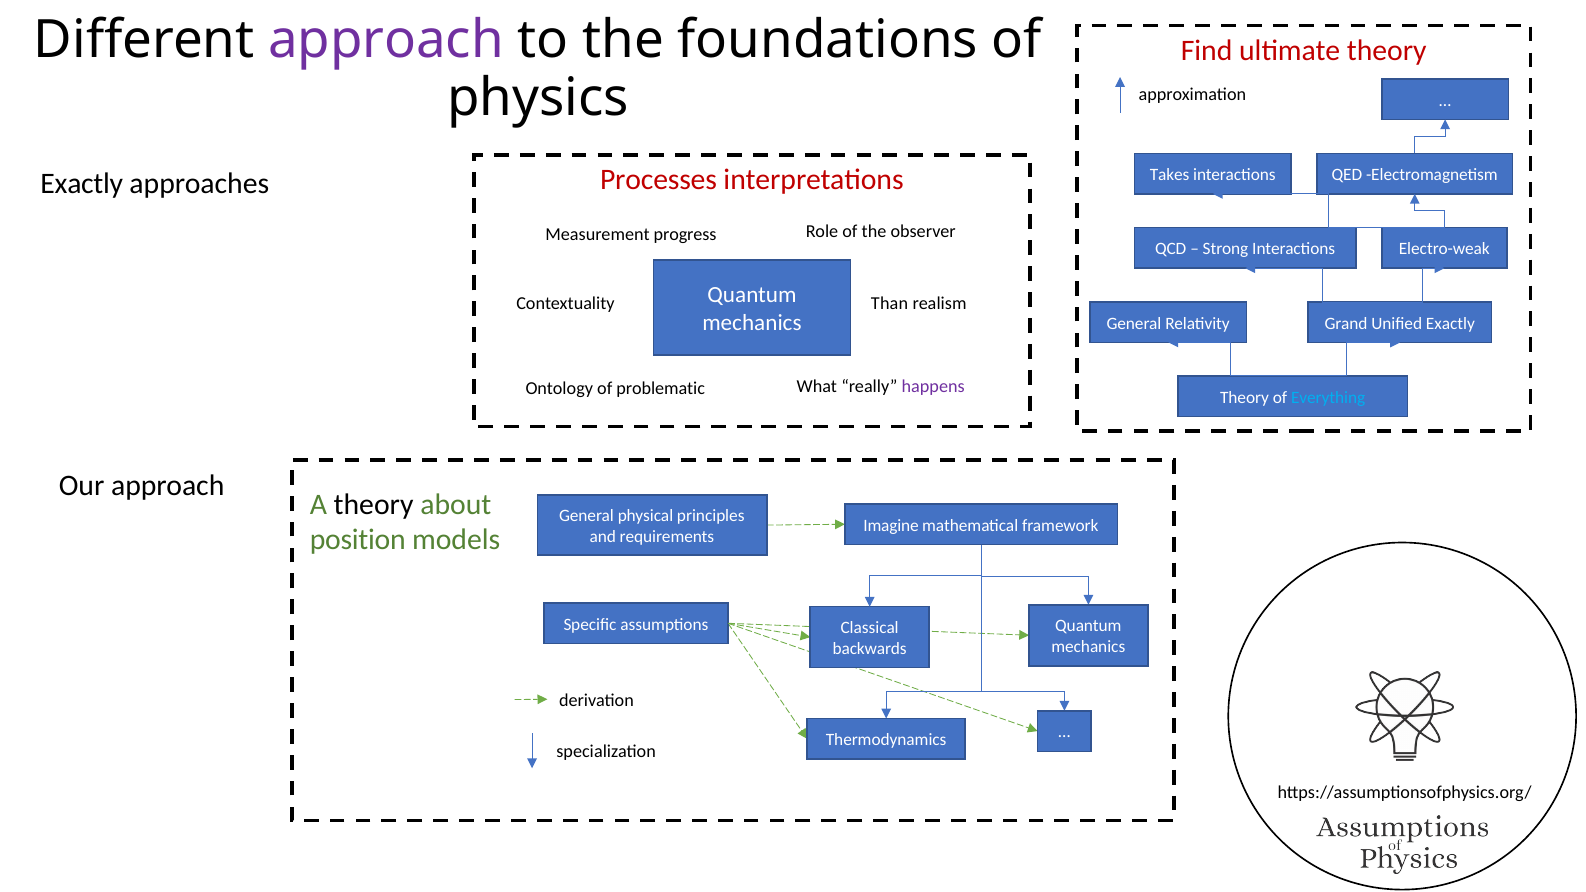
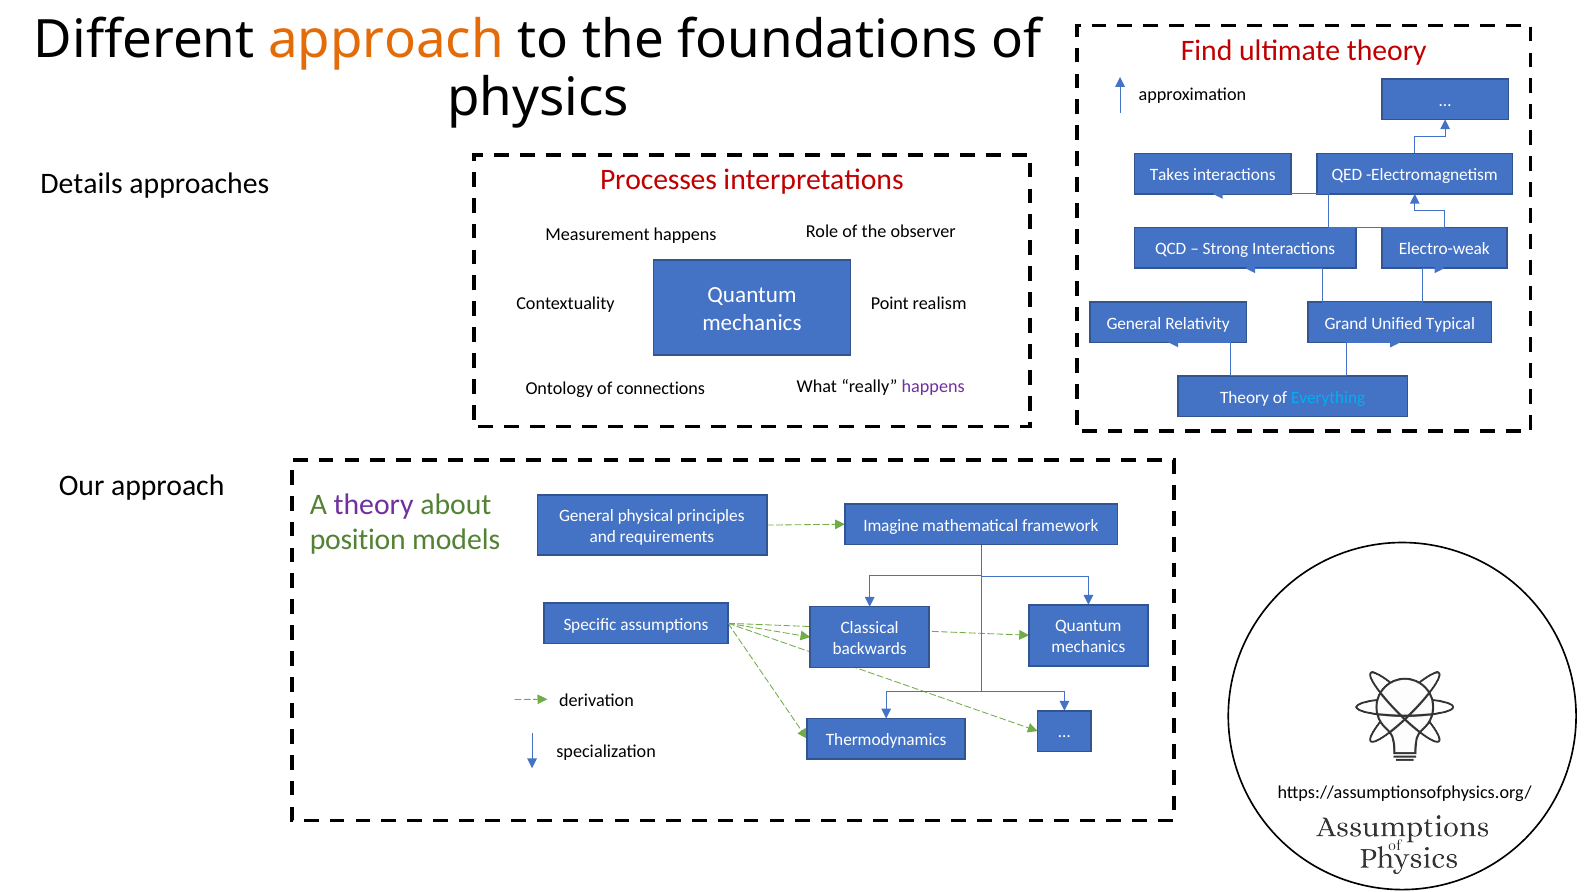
approach at (386, 40) colour: purple -> orange
Exactly at (82, 183): Exactly -> Details
Measurement progress: progress -> happens
Than: Than -> Point
Unified Exactly: Exactly -> Typical
problematic: problematic -> connections
theory at (374, 504) colour: black -> purple
